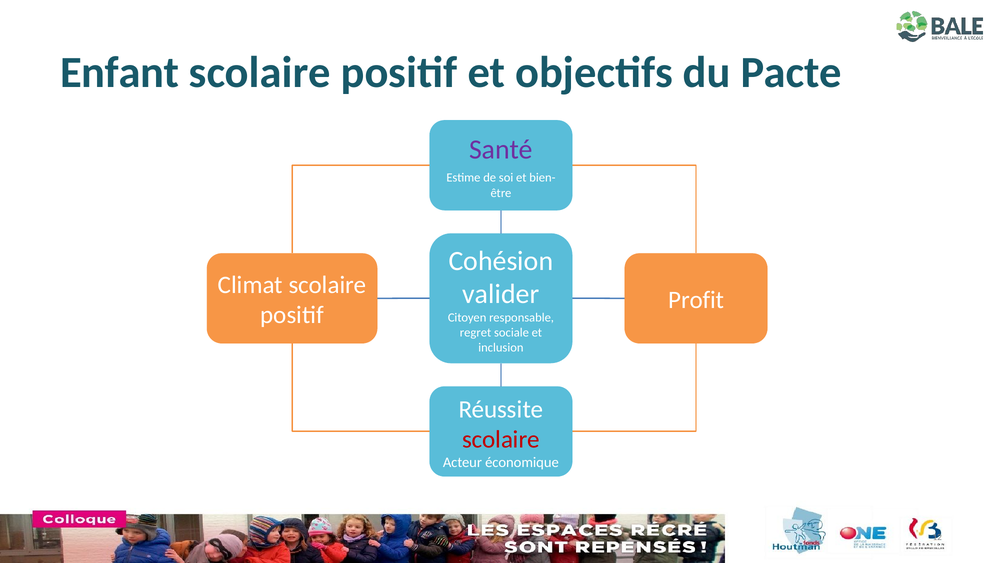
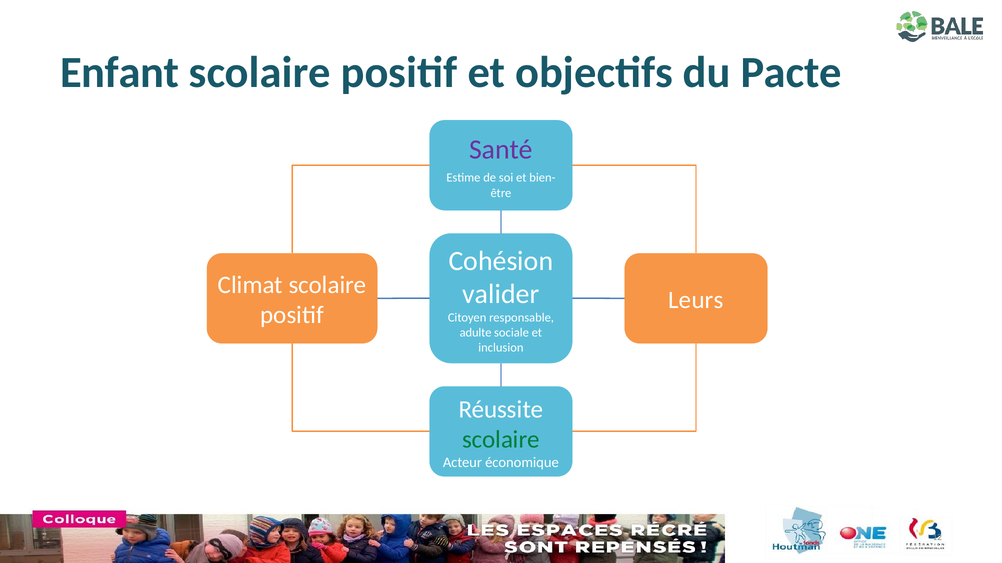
Profit: Profit -> Leurs
regret: regret -> adulte
scolaire at (501, 440) colour: red -> green
